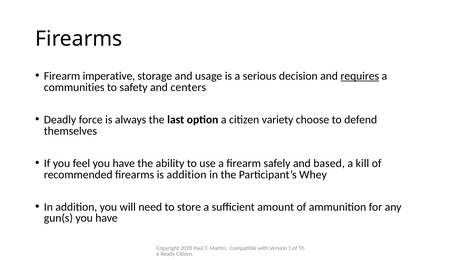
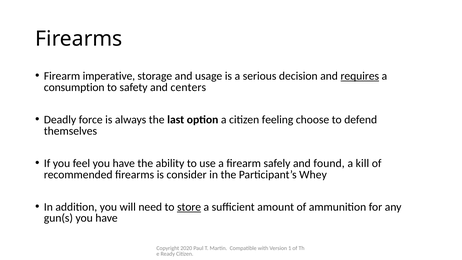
communities: communities -> consumption
variety: variety -> feeling
based: based -> found
is addition: addition -> consider
store underline: none -> present
